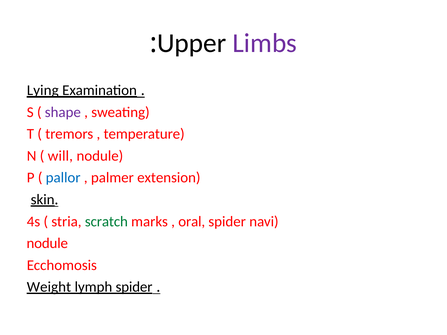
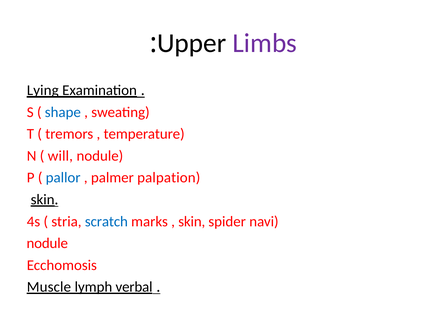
shape colour: purple -> blue
extension: extension -> palpation
scratch colour: green -> blue
oral at (192, 222): oral -> skin
Weight: Weight -> Muscle
lymph spider: spider -> verbal
